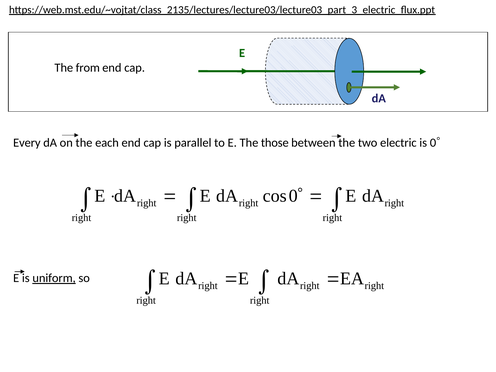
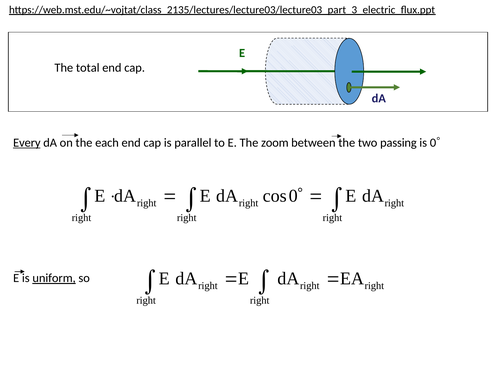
from: from -> total
Every underline: none -> present
those: those -> zoom
electric: electric -> passing
